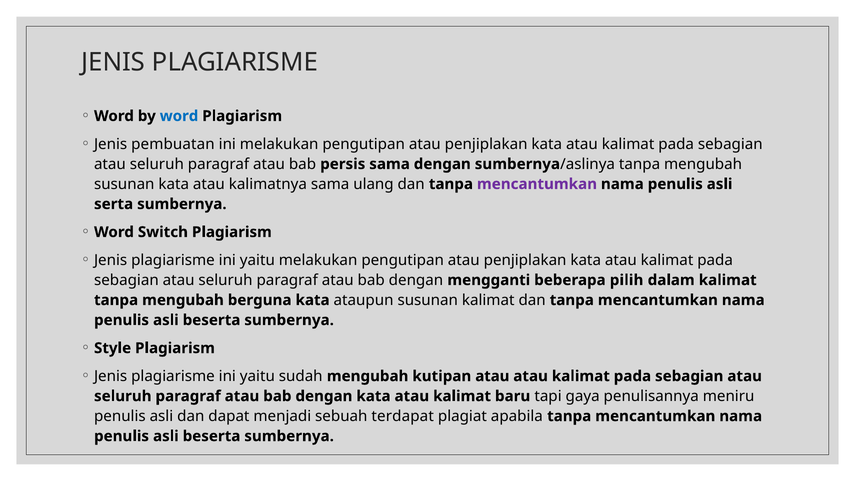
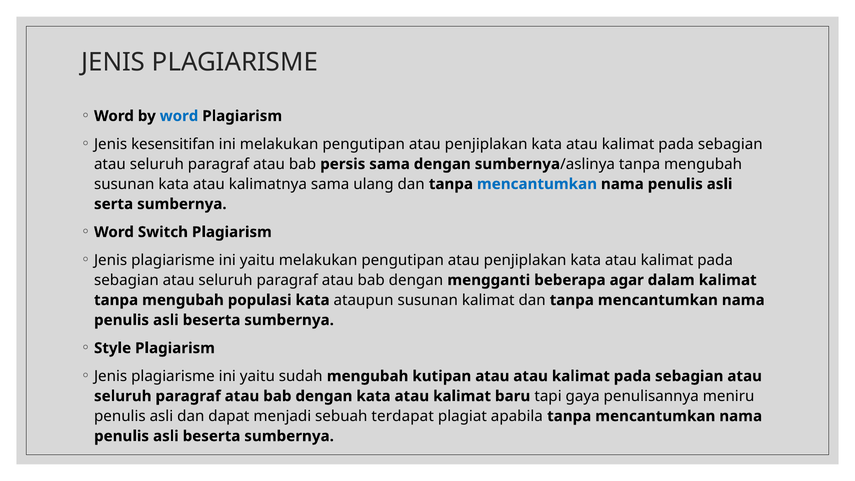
pembuatan: pembuatan -> kesensitifan
mencantumkan at (537, 184) colour: purple -> blue
pilih: pilih -> agar
berguna: berguna -> populasi
